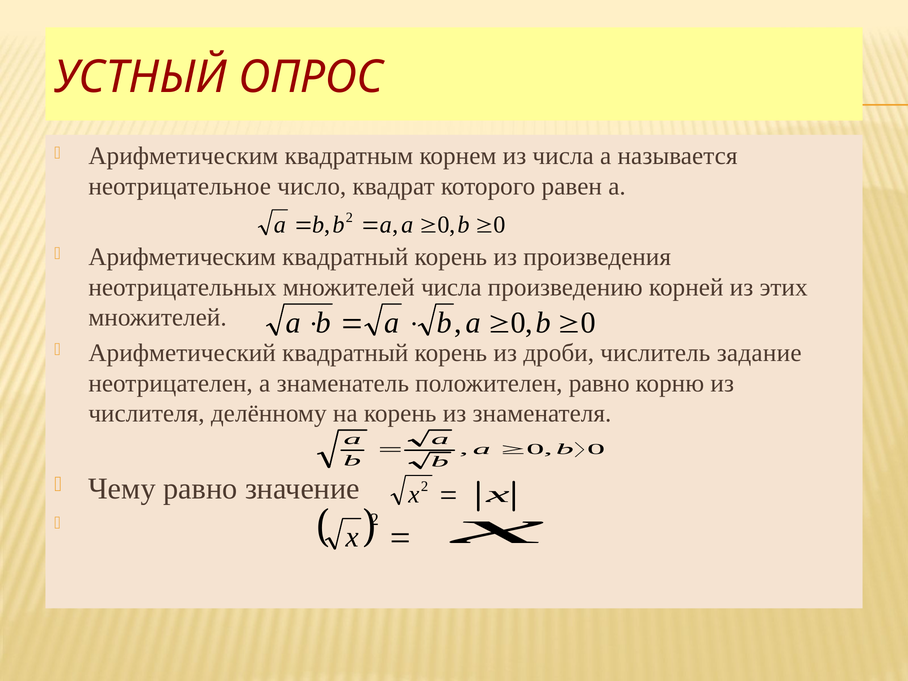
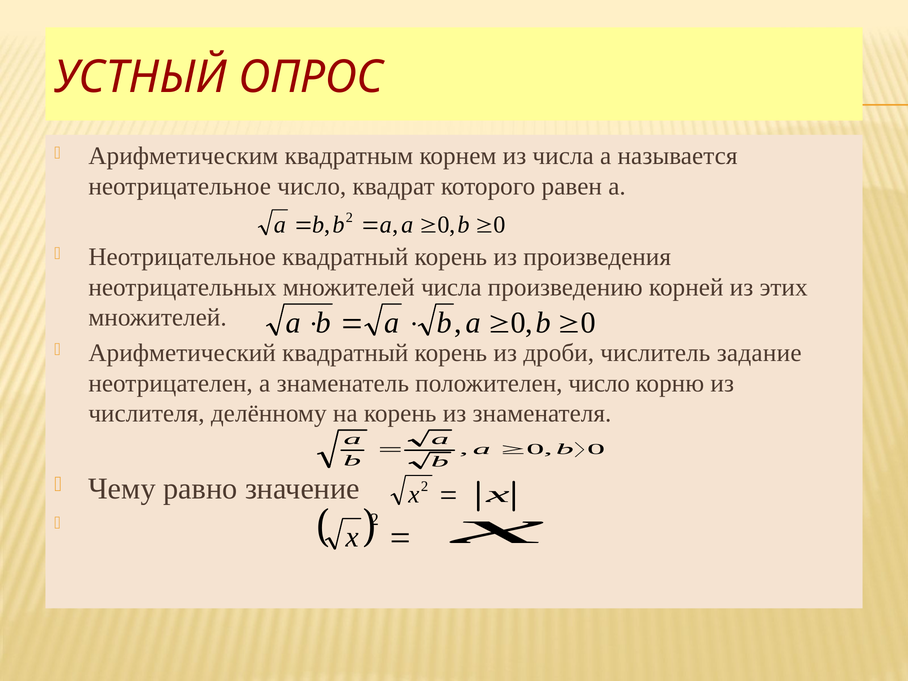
Арифметическим at (182, 257): Арифметическим -> Неотрицательное
положителен равно: равно -> число
